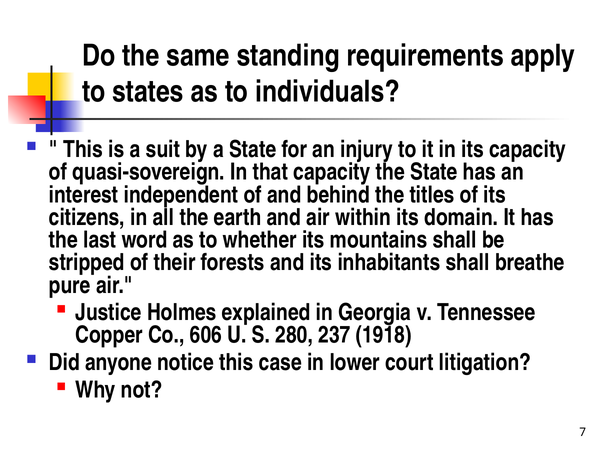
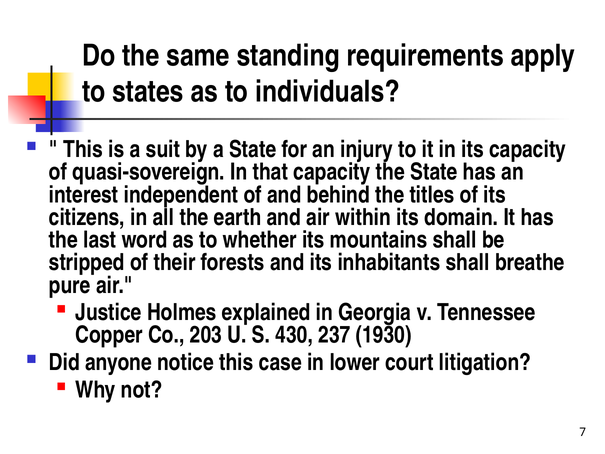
606: 606 -> 203
280: 280 -> 430
1918: 1918 -> 1930
